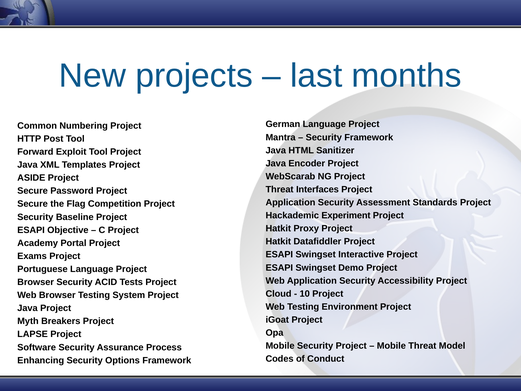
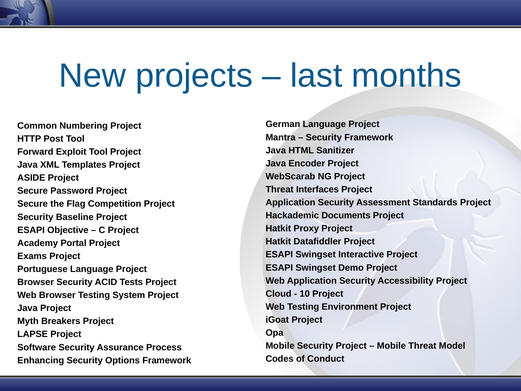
Experiment: Experiment -> Documents
